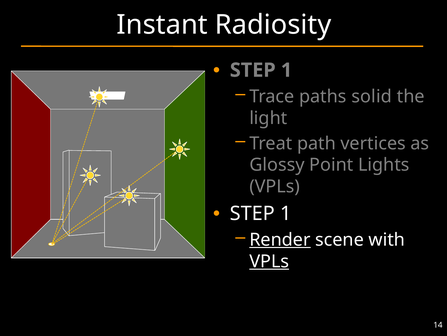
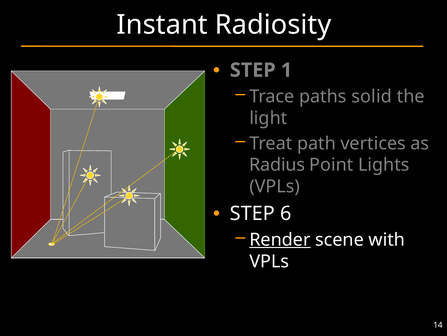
Glossy: Glossy -> Radius
1 at (286, 213): 1 -> 6
VPLs at (269, 261) underline: present -> none
